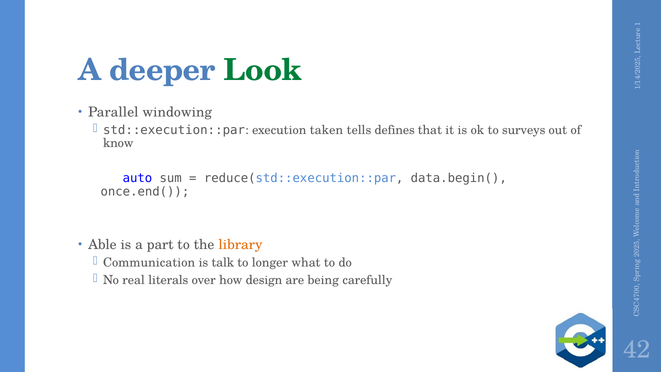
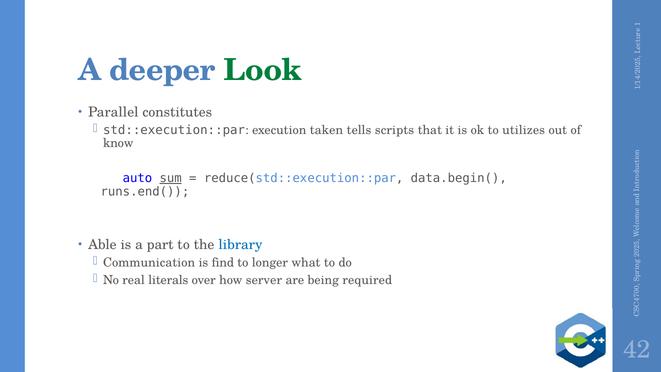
windowing: windowing -> constitutes
defines: defines -> scripts
surveys: surveys -> utilizes
sum underline: none -> present
once.end(: once.end( -> runs.end(
library colour: orange -> blue
talk: talk -> find
design: design -> server
carefully: carefully -> required
